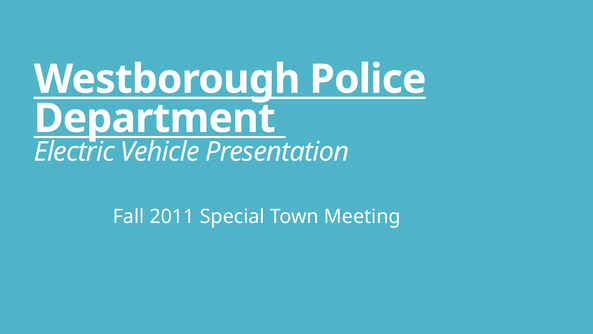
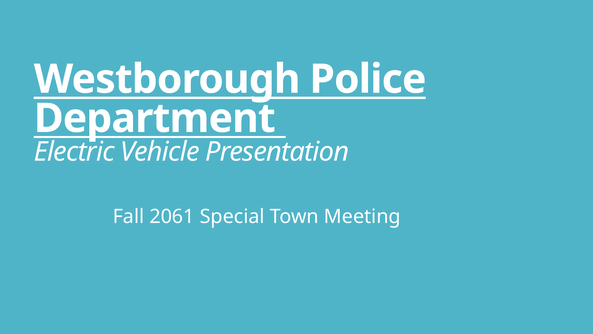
2011: 2011 -> 2061
